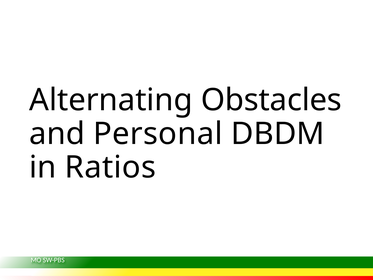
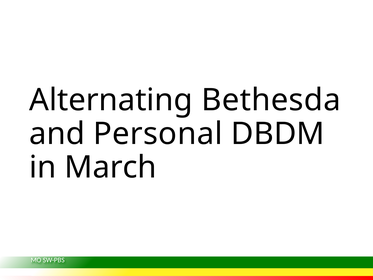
Obstacles: Obstacles -> Bethesda
Ratios: Ratios -> March
